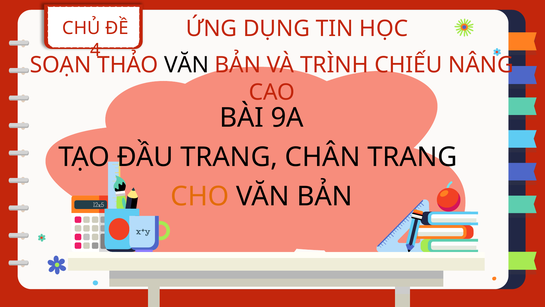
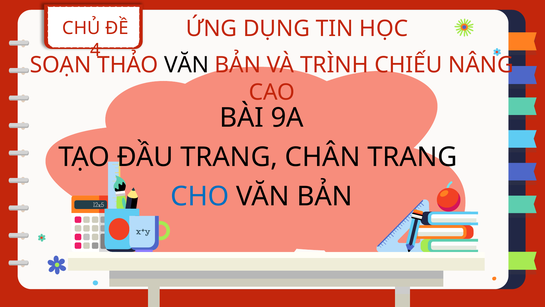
CHO colour: orange -> blue
